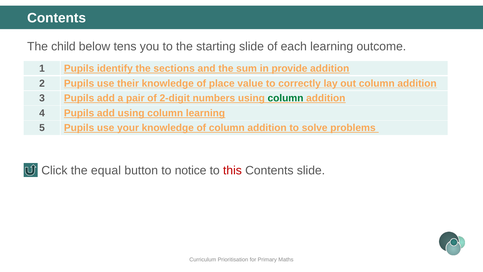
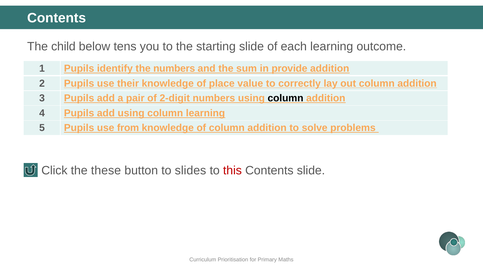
the sections: sections -> numbers
column at (286, 98) colour: green -> black
your: your -> from
equal: equal -> these
notice: notice -> slides
